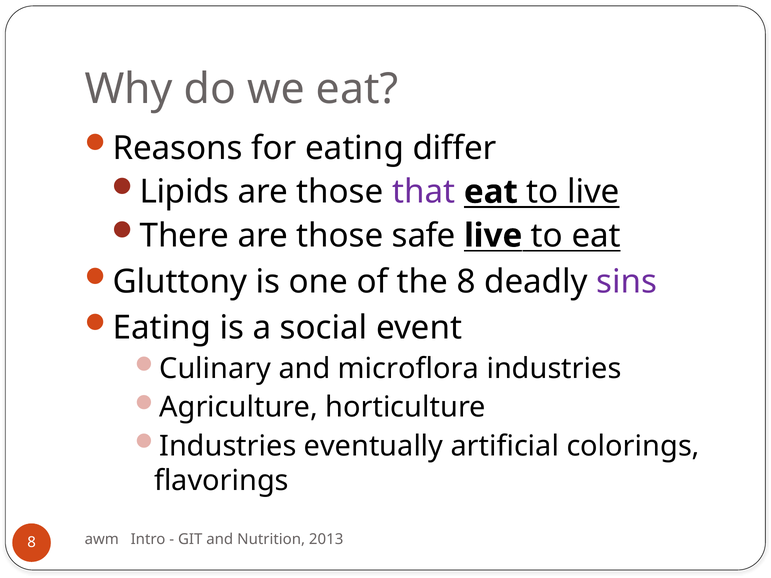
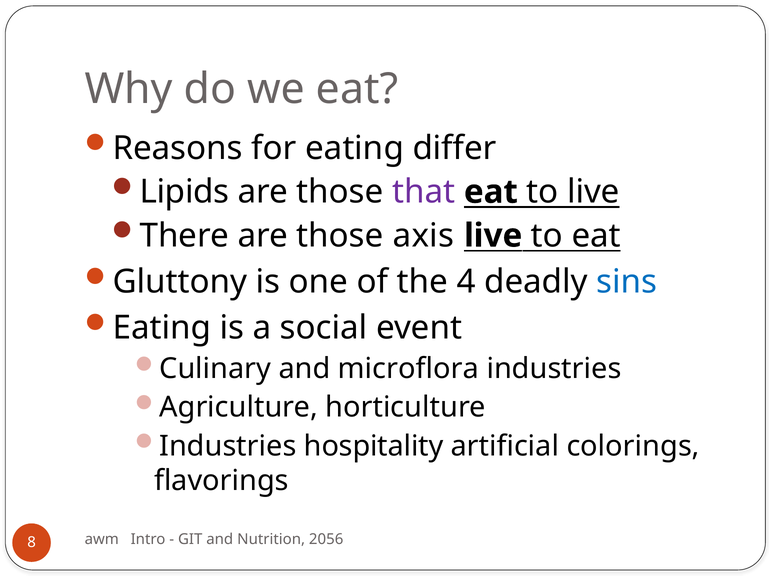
safe: safe -> axis
the 8: 8 -> 4
sins colour: purple -> blue
eventually: eventually -> hospitality
2013: 2013 -> 2056
